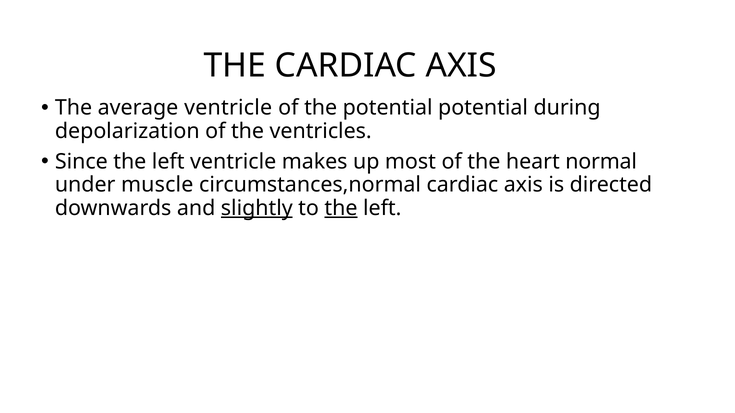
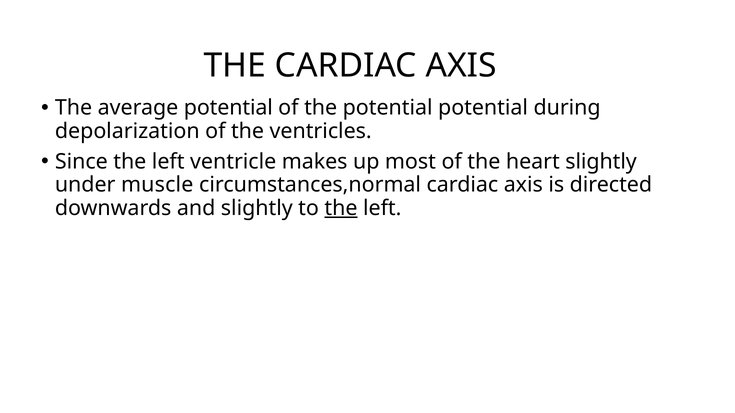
average ventricle: ventricle -> potential
heart normal: normal -> slightly
slightly at (257, 208) underline: present -> none
